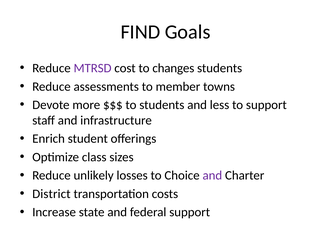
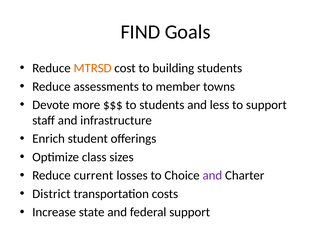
MTRSD colour: purple -> orange
changes: changes -> building
unlikely: unlikely -> current
